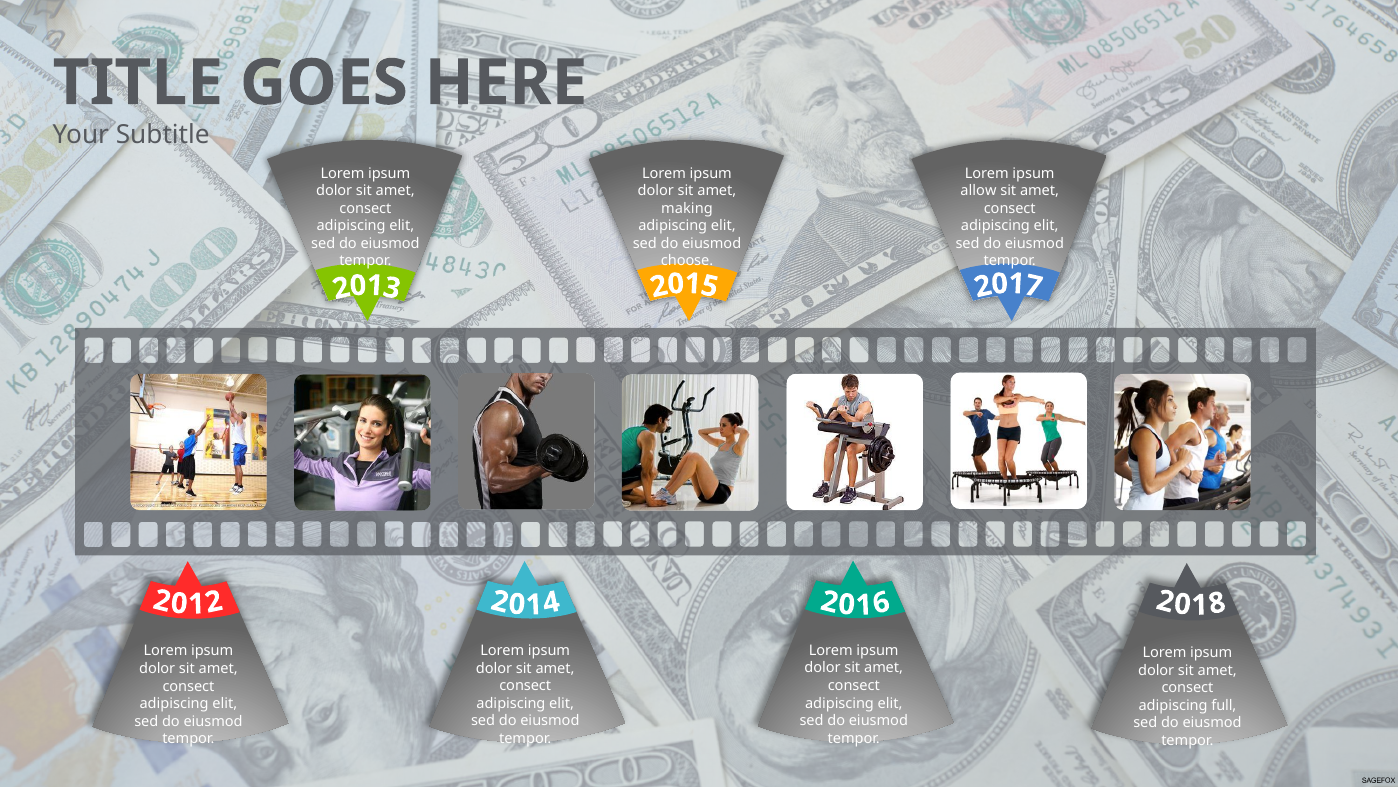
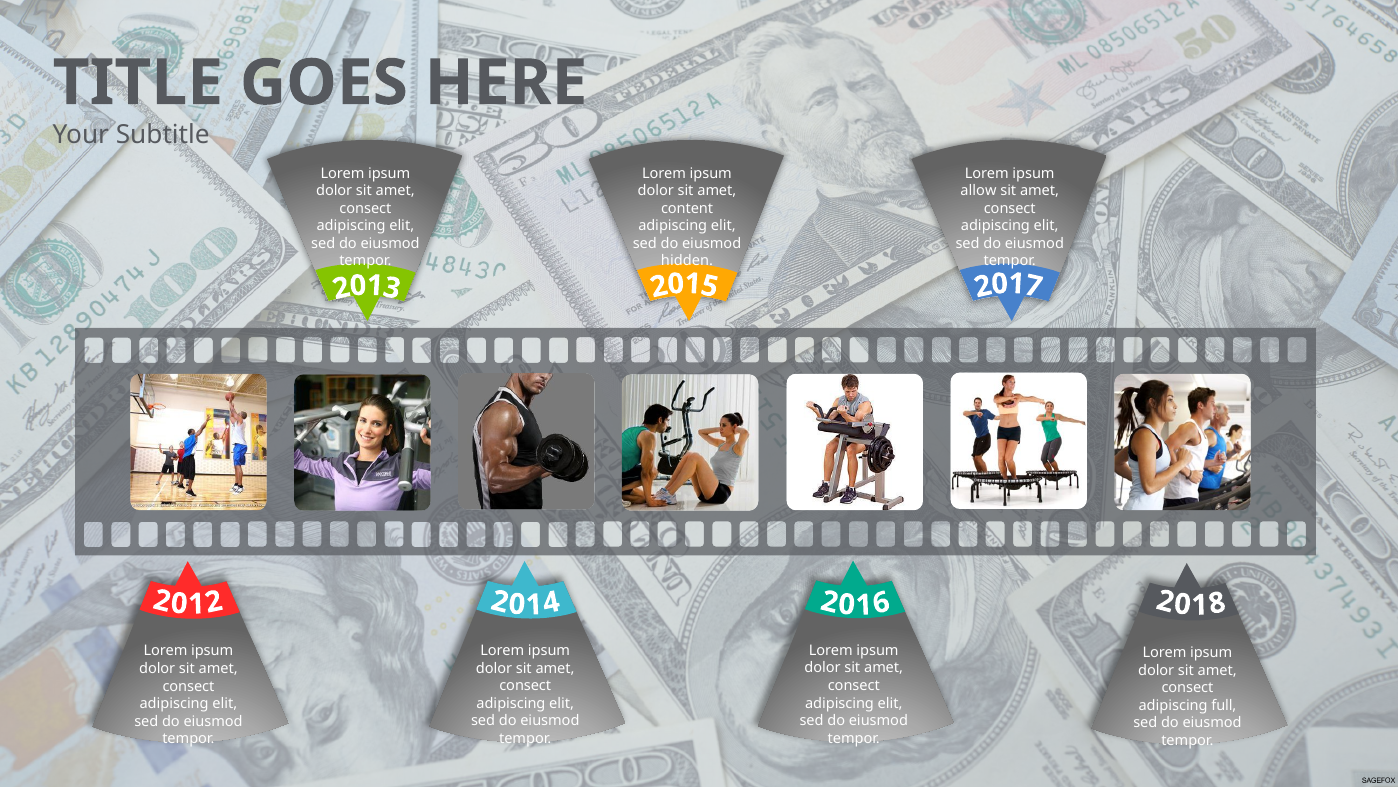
making: making -> content
choose: choose -> hidden
